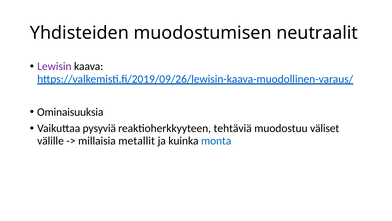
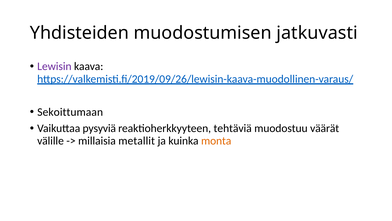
neutraalit: neutraalit -> jatkuvasti
Ominaisuuksia: Ominaisuuksia -> Sekoittumaan
väliset: väliset -> väärät
monta colour: blue -> orange
